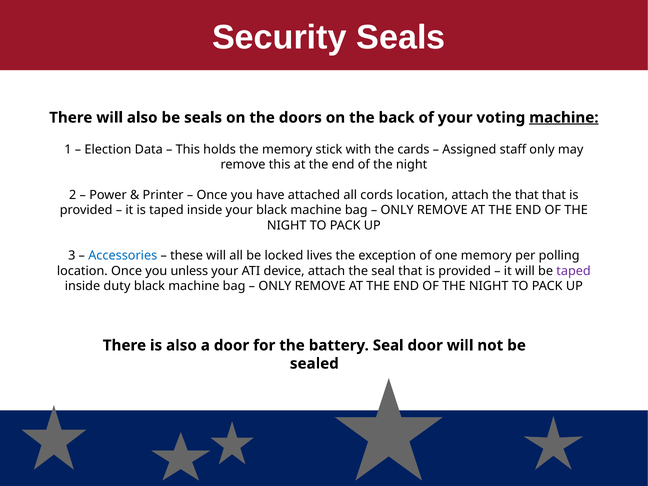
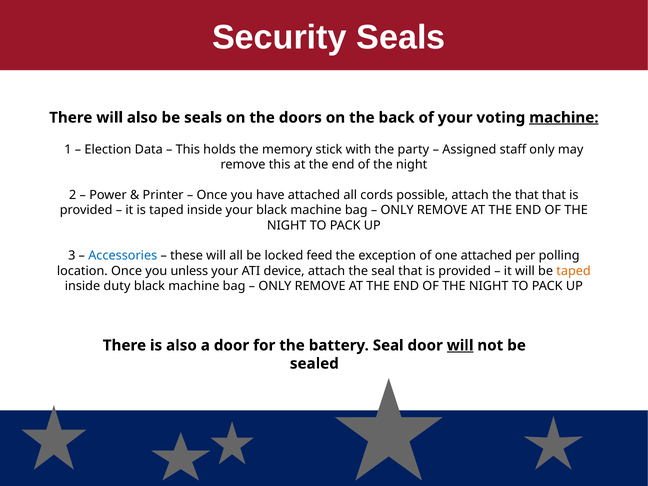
cards: cards -> party
cords location: location -> possible
lives: lives -> feed
one memory: memory -> attached
taped at (574, 271) colour: purple -> orange
will at (460, 345) underline: none -> present
